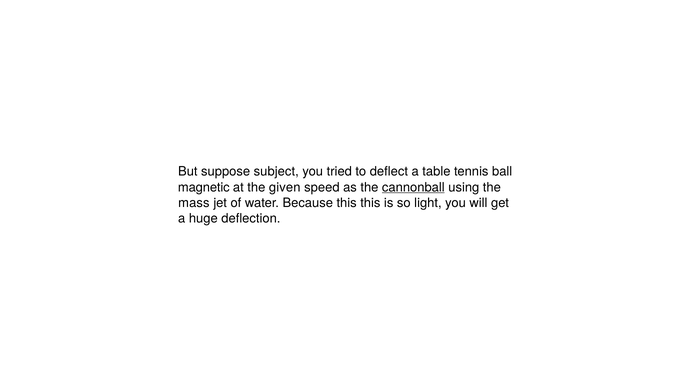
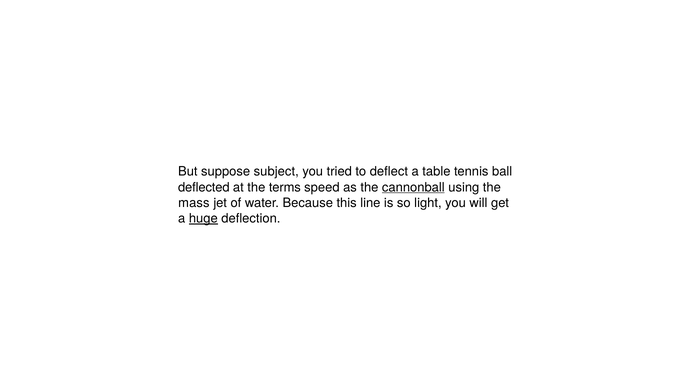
magnetic: magnetic -> deflected
given: given -> terms
this this: this -> line
huge underline: none -> present
